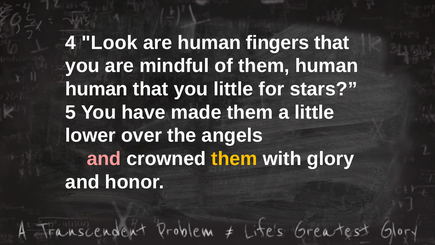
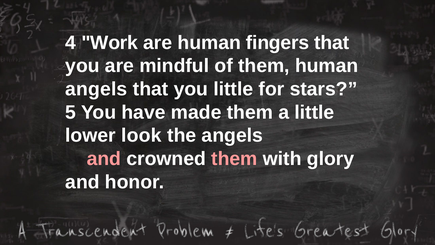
Look: Look -> Work
human at (97, 89): human -> angels
over: over -> look
them at (234, 159) colour: yellow -> pink
